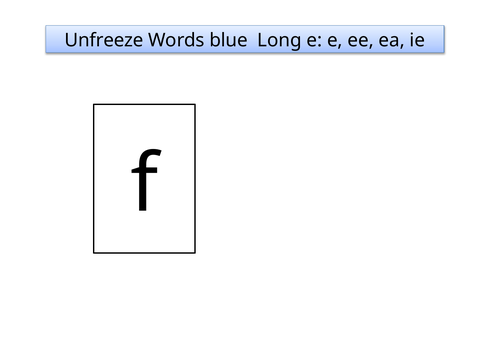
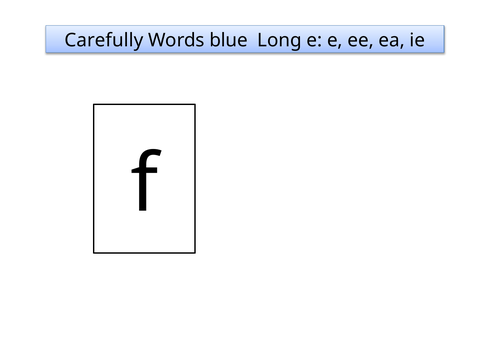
Unfreeze: Unfreeze -> Carefully
